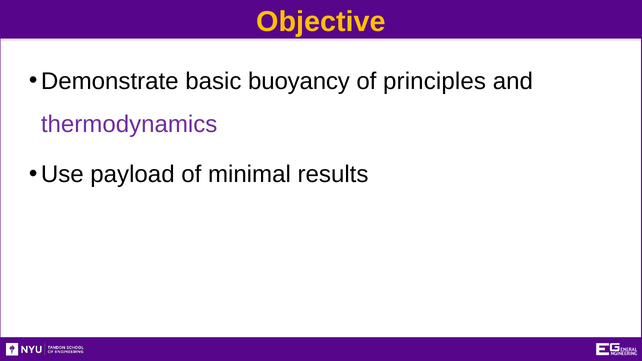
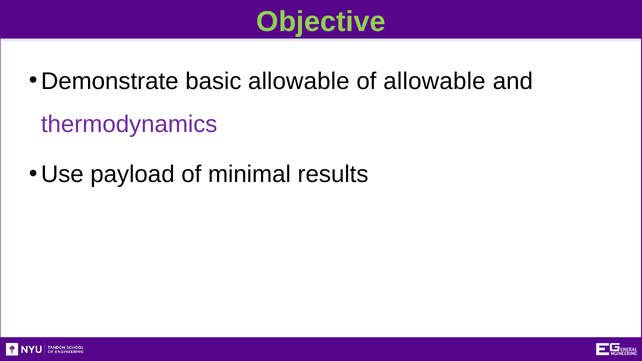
Objective colour: yellow -> light green
basic buoyancy: buoyancy -> allowable
of principles: principles -> allowable
